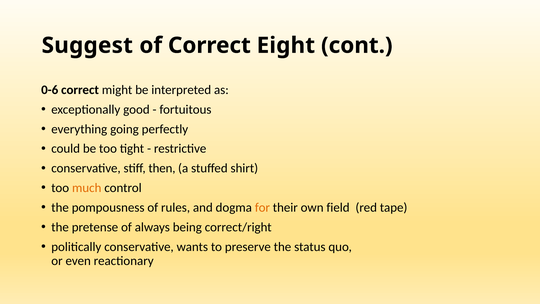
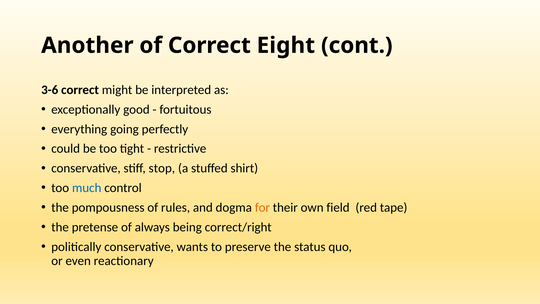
Suggest: Suggest -> Another
0-6: 0-6 -> 3-6
then: then -> stop
much colour: orange -> blue
